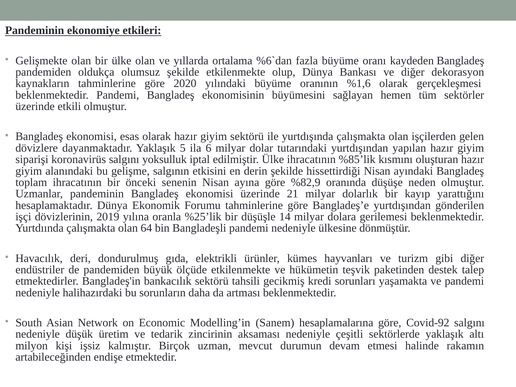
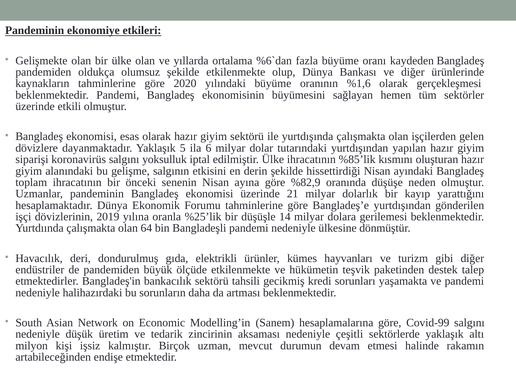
dekorasyon: dekorasyon -> ürünlerinde
Covid-92: Covid-92 -> Covid-99
